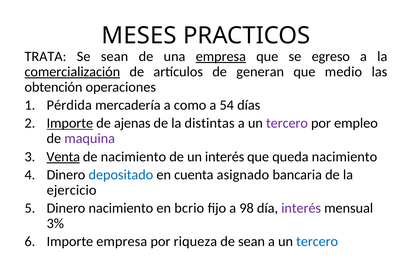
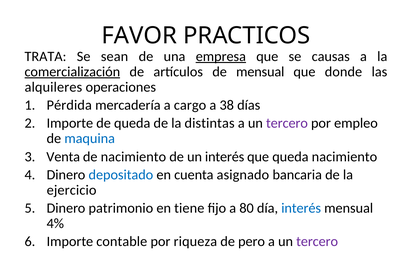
MESES: MESES -> FAVOR
egreso: egreso -> causas
de generan: generan -> mensual
medio: medio -> donde
obtención: obtención -> alquileres
como: como -> cargo
54: 54 -> 38
Importe at (70, 124) underline: present -> none
de ajenas: ajenas -> queda
maquina colour: purple -> blue
Venta underline: present -> none
Dinero nacimiento: nacimiento -> patrimonio
bcrio: bcrio -> tiene
98: 98 -> 80
interés at (301, 209) colour: purple -> blue
3%: 3% -> 4%
Importe empresa: empresa -> contable
de sean: sean -> pero
tercero at (317, 242) colour: blue -> purple
